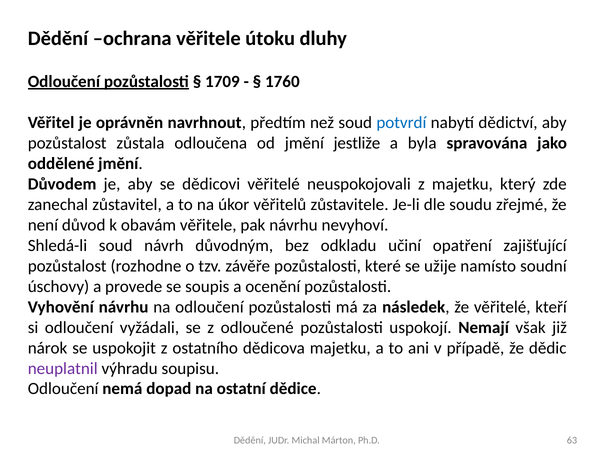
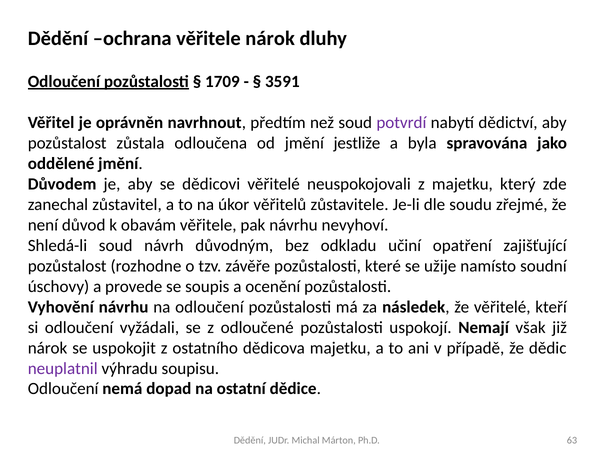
věřitele útoku: útoku -> nárok
1760: 1760 -> 3591
potvrdí colour: blue -> purple
